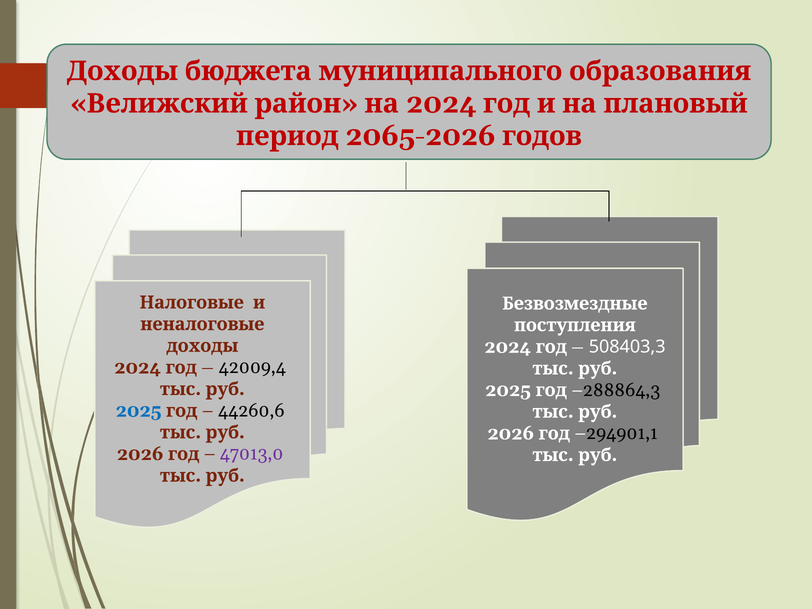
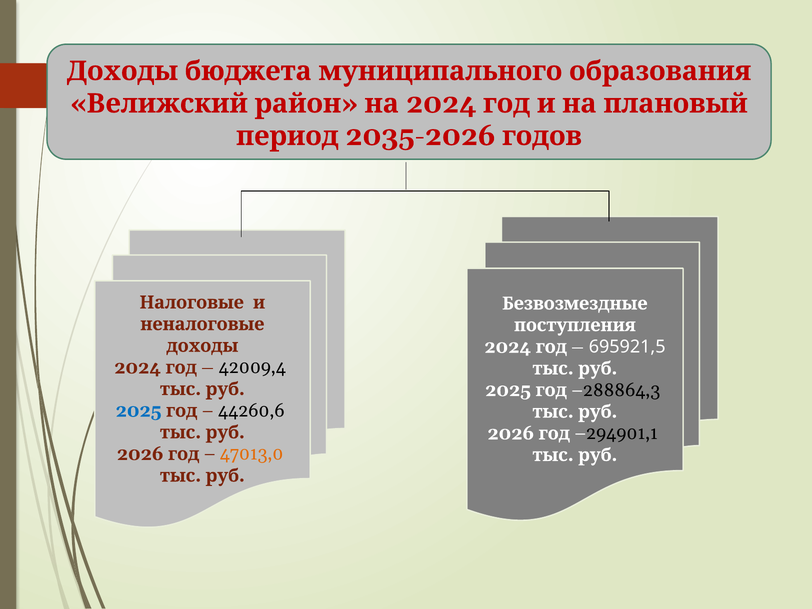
2065-2026: 2065-2026 -> 2035-2026
508403,3: 508403,3 -> 695921,5
47013,0 colour: purple -> orange
